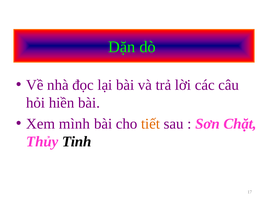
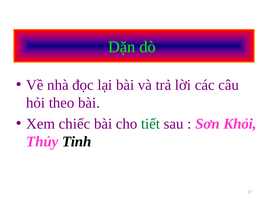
hiền: hiền -> theo
mình: mình -> chiếc
tiết colour: orange -> green
Chặt: Chặt -> Khỏi
